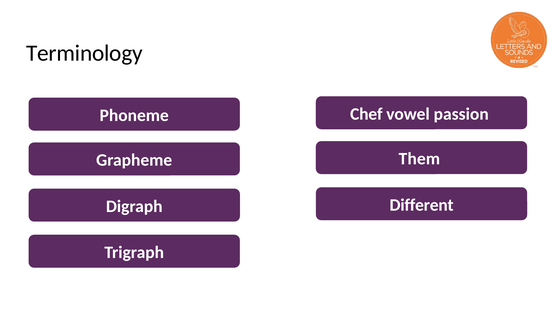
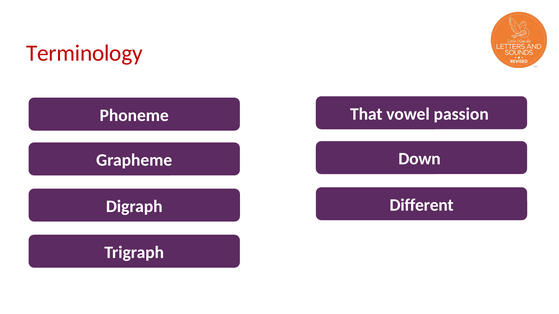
Terminology colour: black -> red
Chef: Chef -> That
Them: Them -> Down
